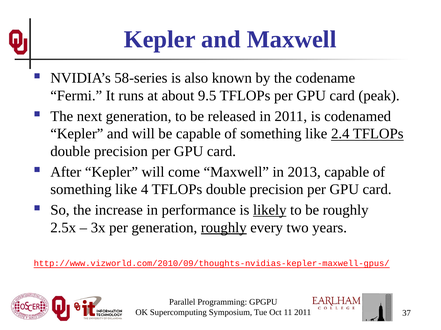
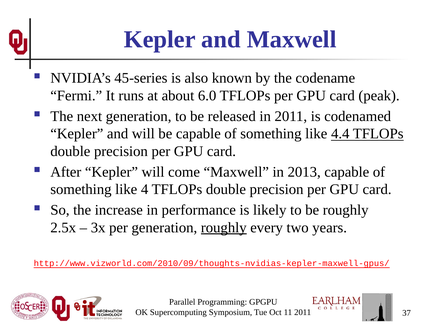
58-series: 58-series -> 45-series
9.5: 9.5 -> 6.0
2.4: 2.4 -> 4.4
likely underline: present -> none
